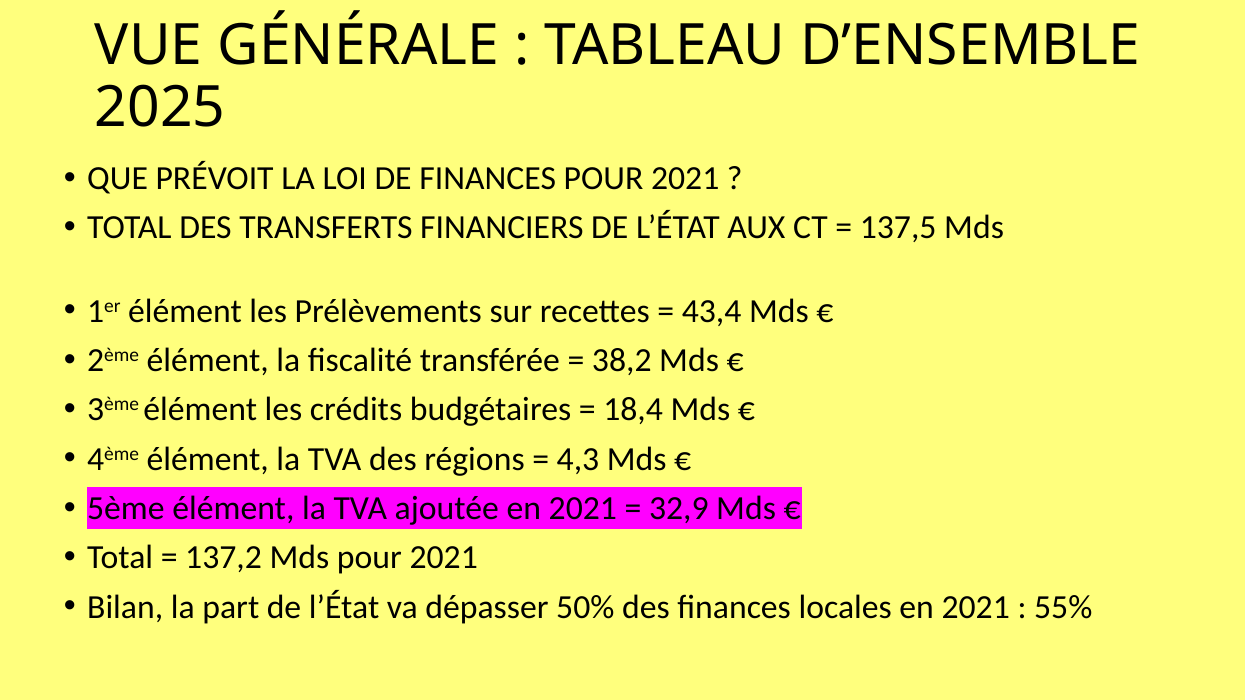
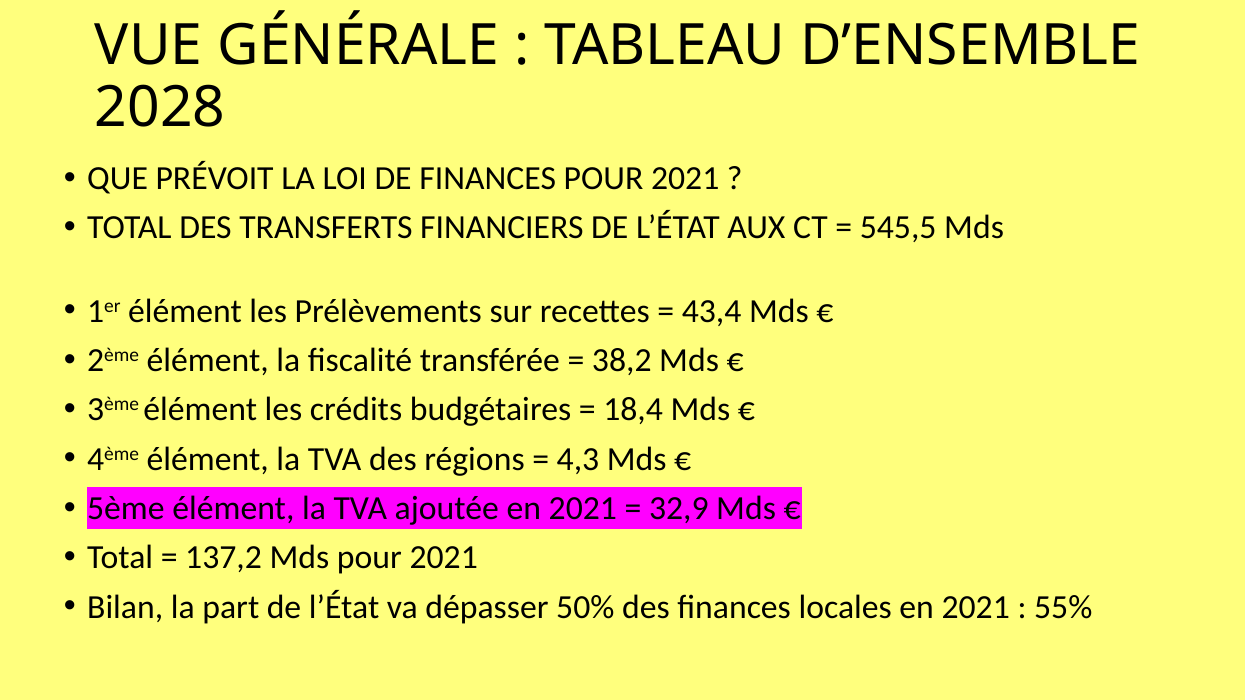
2025: 2025 -> 2028
137,5: 137,5 -> 545,5
